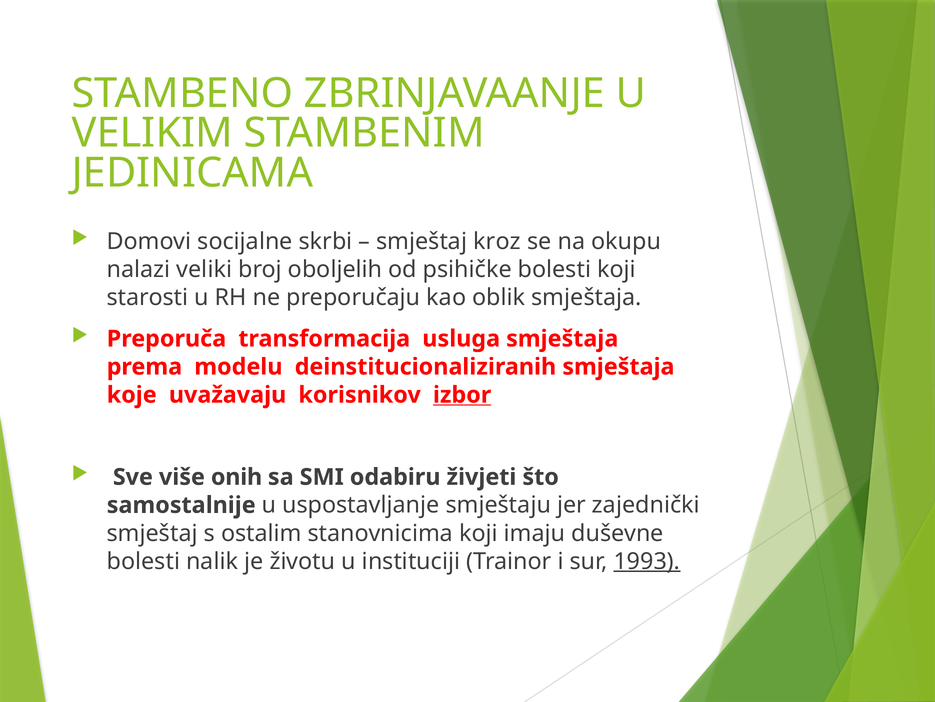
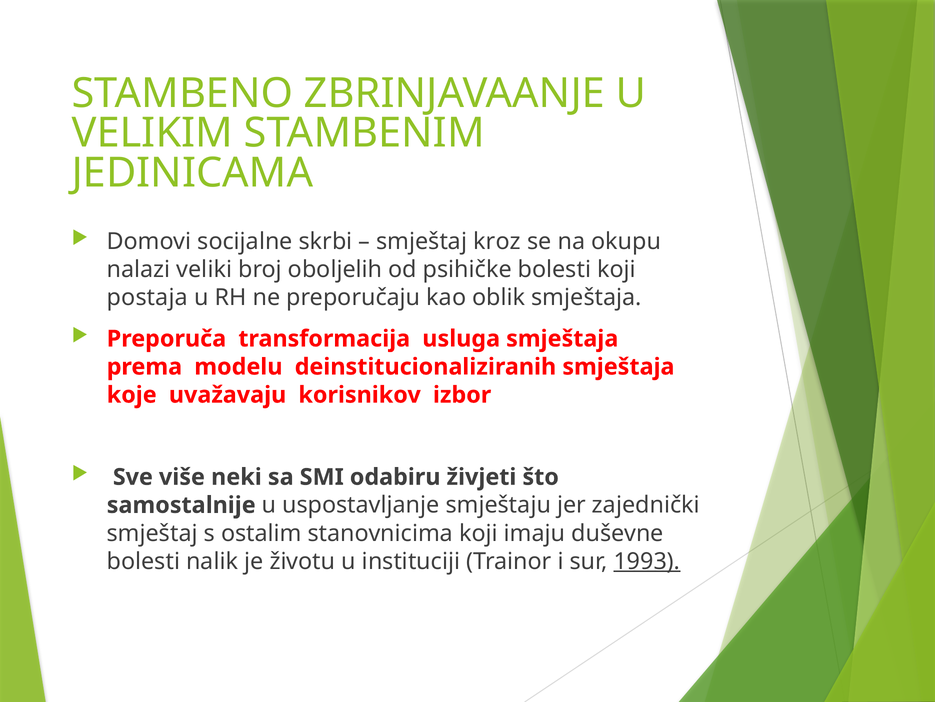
starosti: starosti -> postaja
izbor underline: present -> none
onih: onih -> neki
